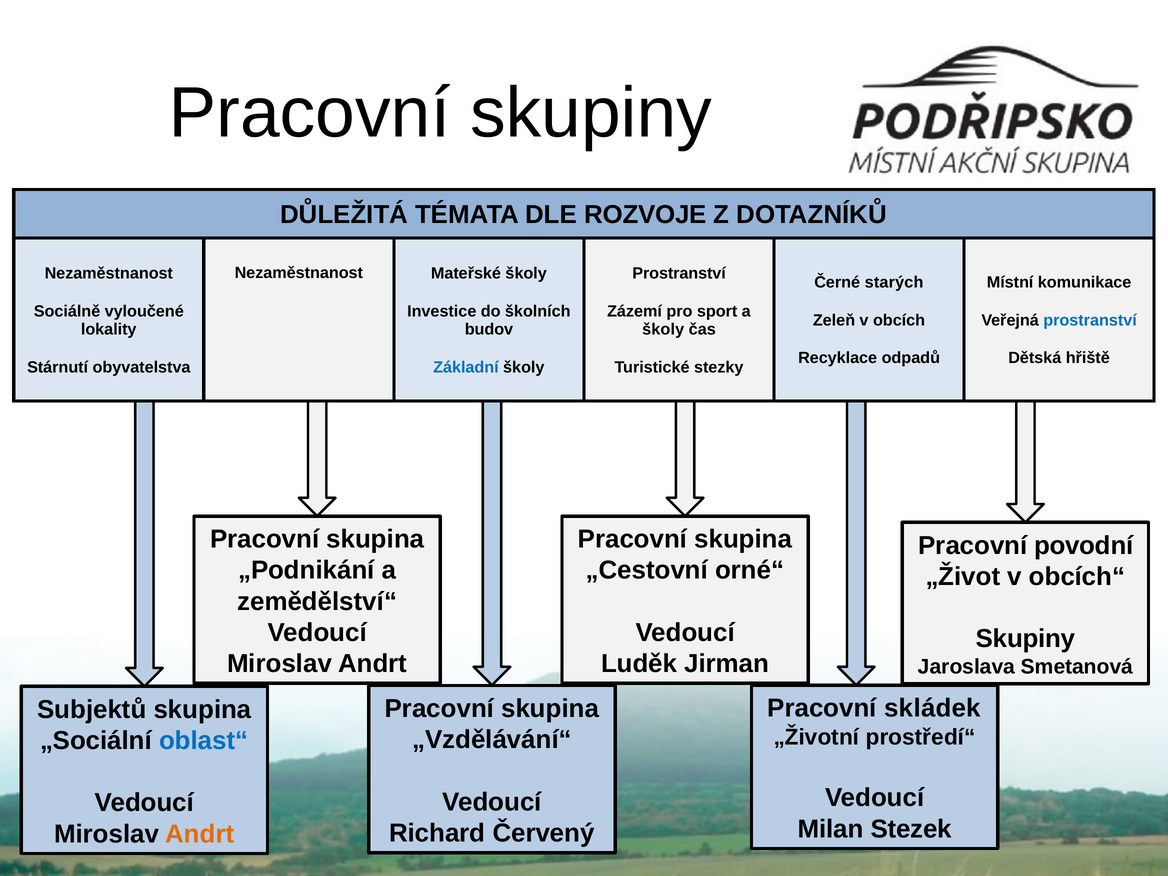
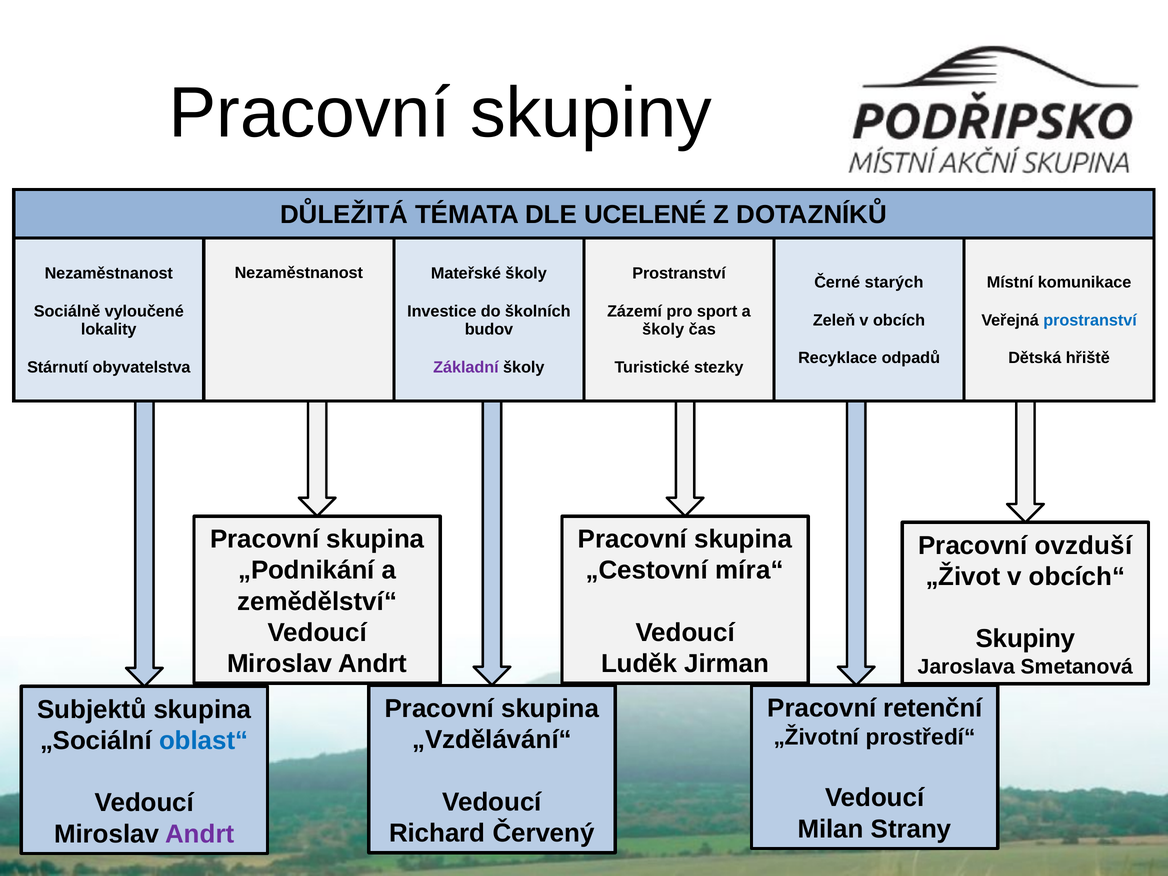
ROZVOJE: ROZVOJE -> UCELENÉ
Základní colour: blue -> purple
povodní: povodní -> ovzduší
orné“: orné“ -> míra“
skládek: skládek -> retenční
Stezek: Stezek -> Strany
Andrt at (200, 834) colour: orange -> purple
